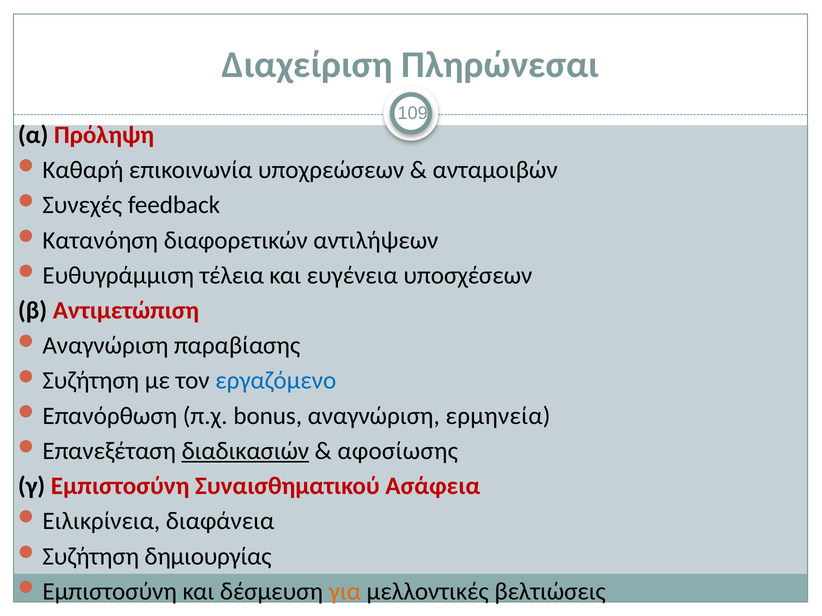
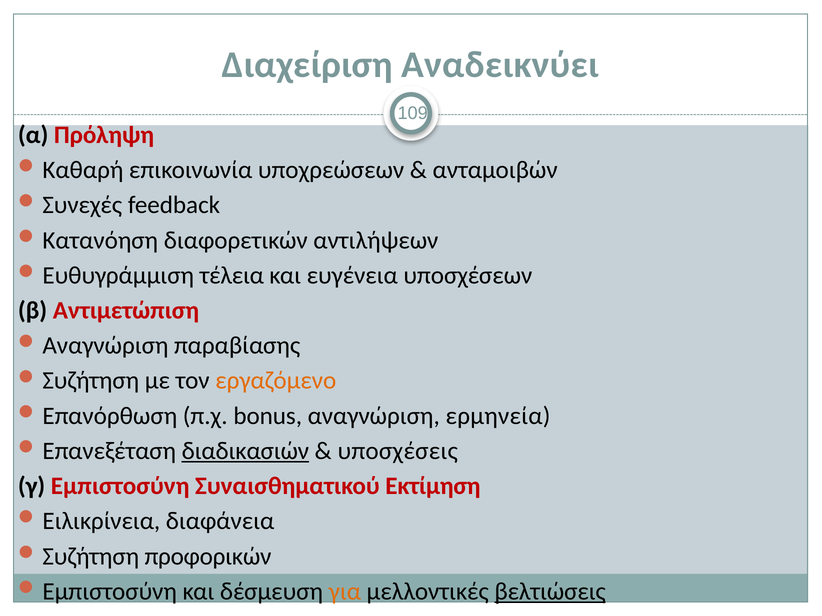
Πληρώνεσαι: Πληρώνεσαι -> Αναδεικνύει
εργαζόμενο colour: blue -> orange
αφοσίωσης: αφοσίωσης -> υποσχέσεις
Ασάφεια: Ασάφεια -> Εκτίμηση
δημιουργίας: δημιουργίας -> προφορικών
βελτιώσεις underline: none -> present
